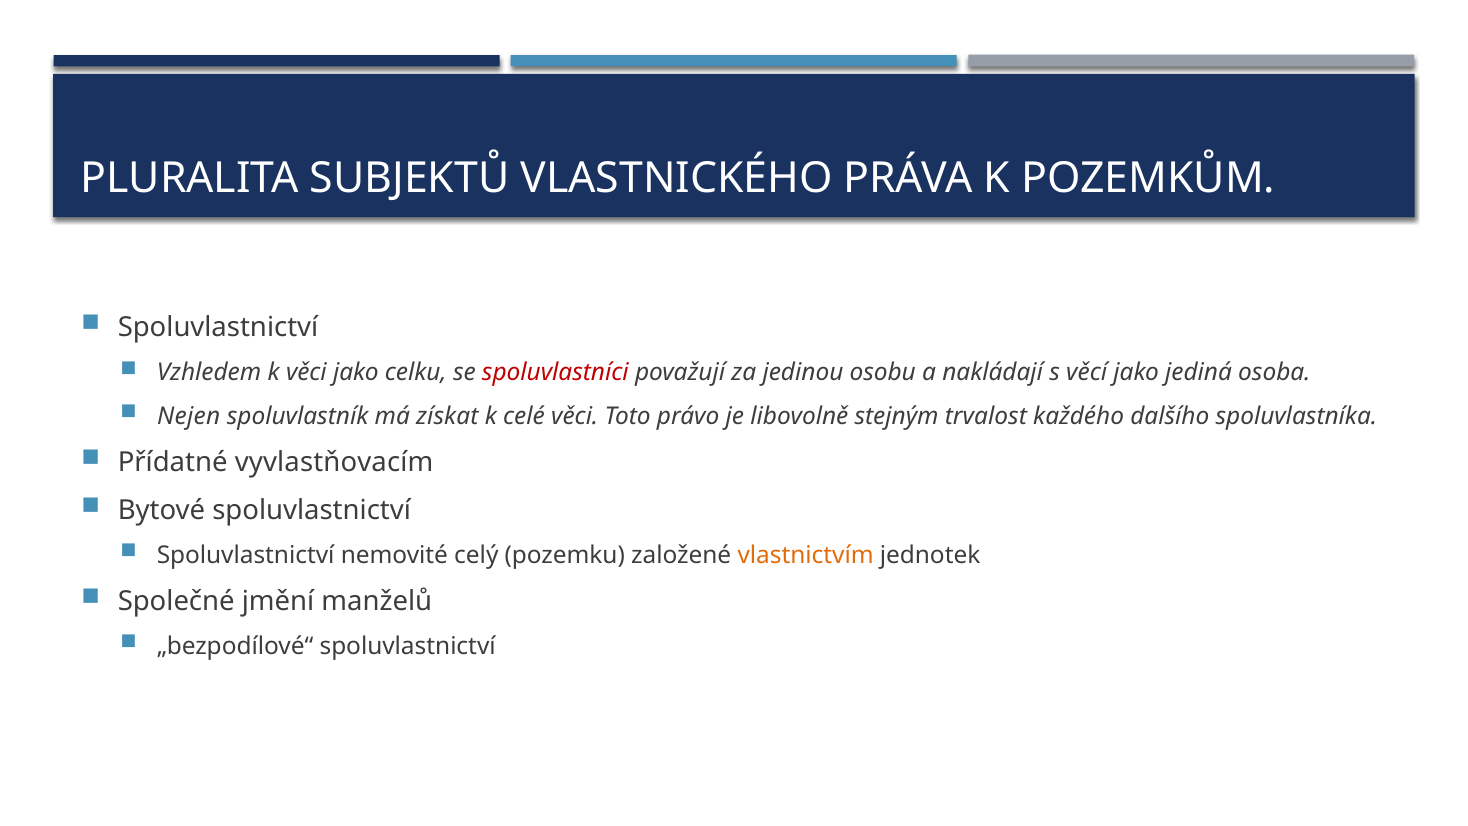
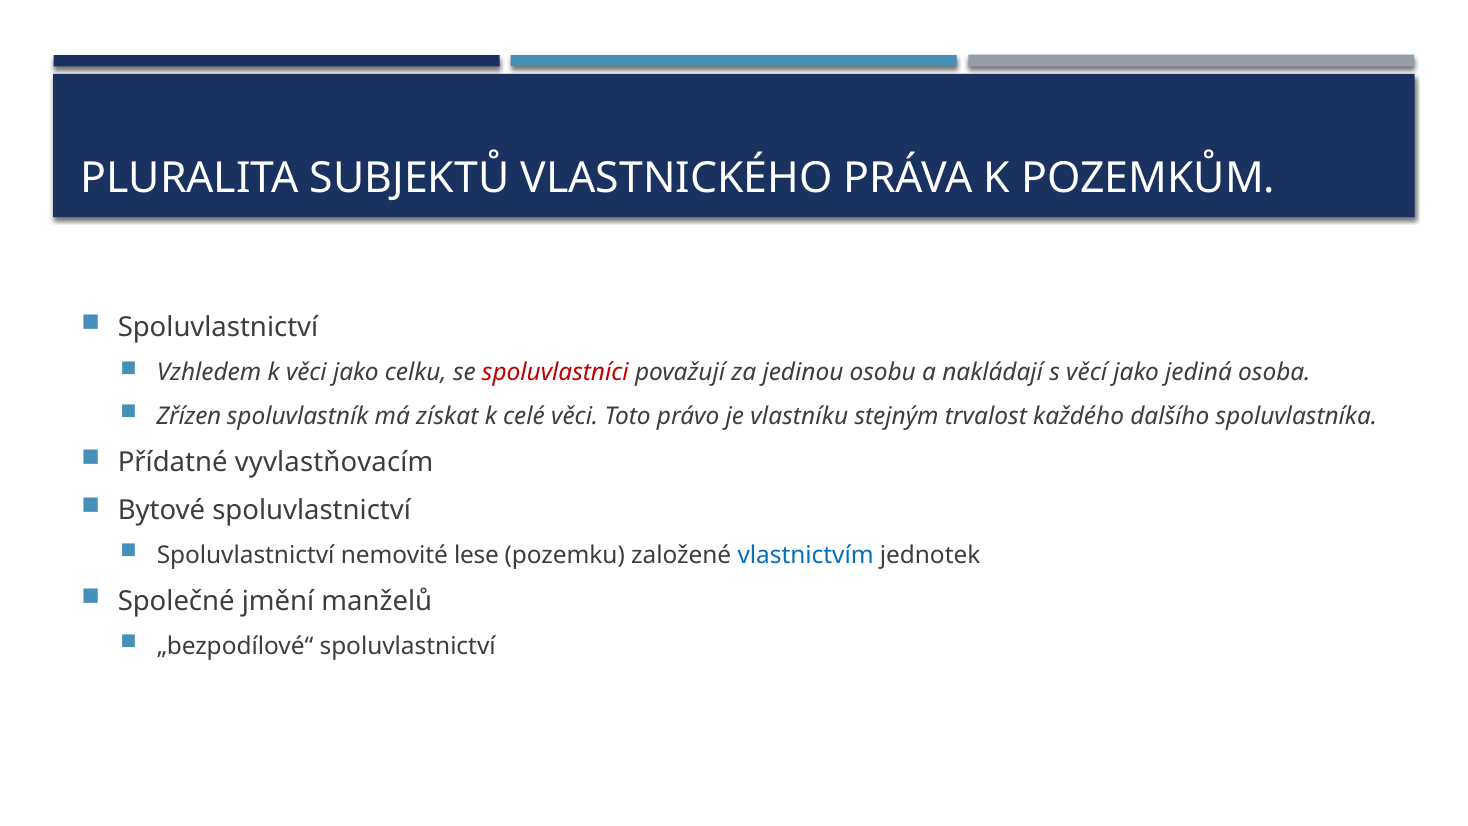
Nejen: Nejen -> Zřízen
libovolně: libovolně -> vlastníku
celý: celý -> lese
vlastnictvím colour: orange -> blue
